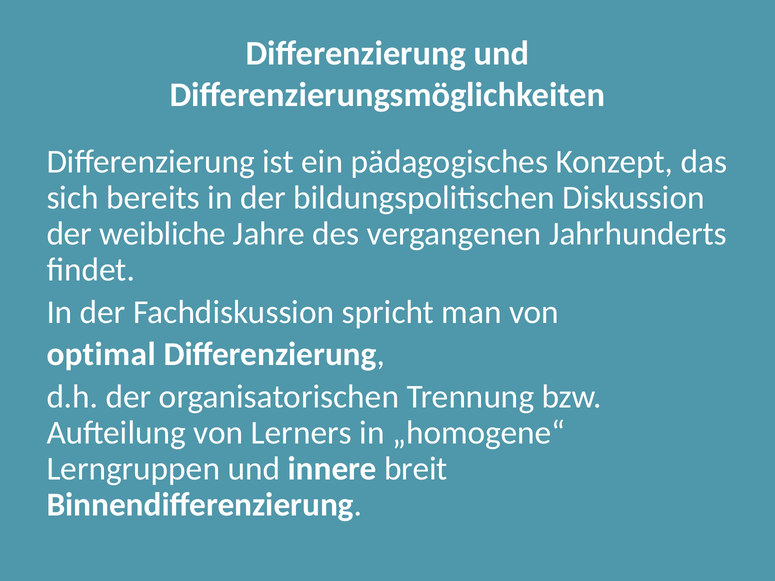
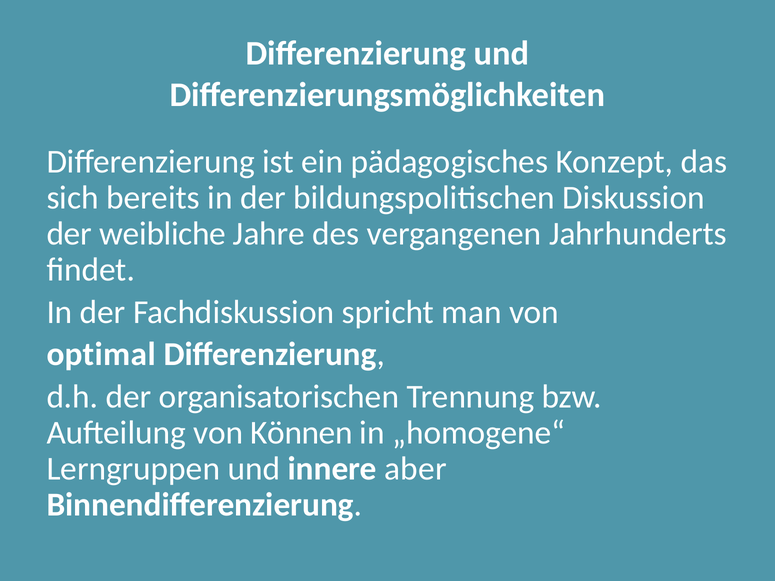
Lerners: Lerners -> Können
breit: breit -> aber
